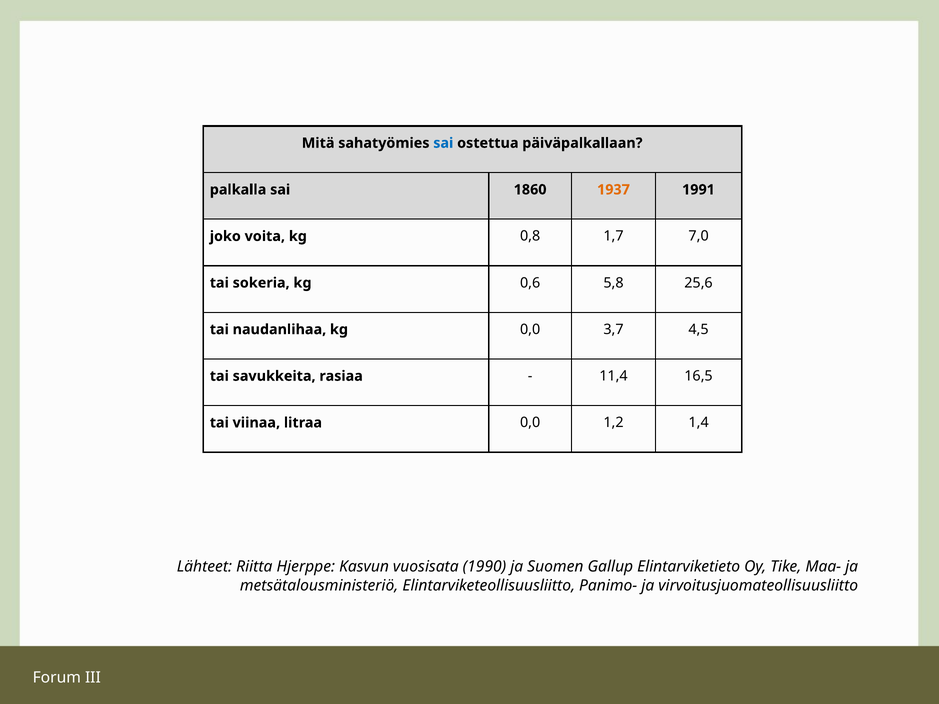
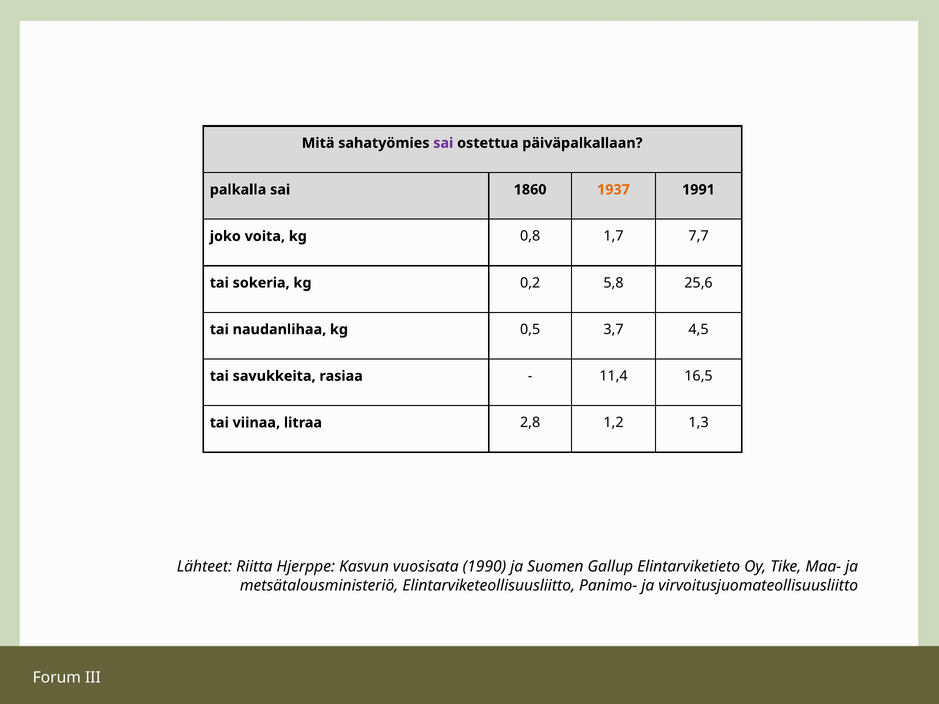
sai at (443, 143) colour: blue -> purple
7,0: 7,0 -> 7,7
0,6: 0,6 -> 0,2
kg 0,0: 0,0 -> 0,5
litraa 0,0: 0,0 -> 2,8
1,4: 1,4 -> 1,3
